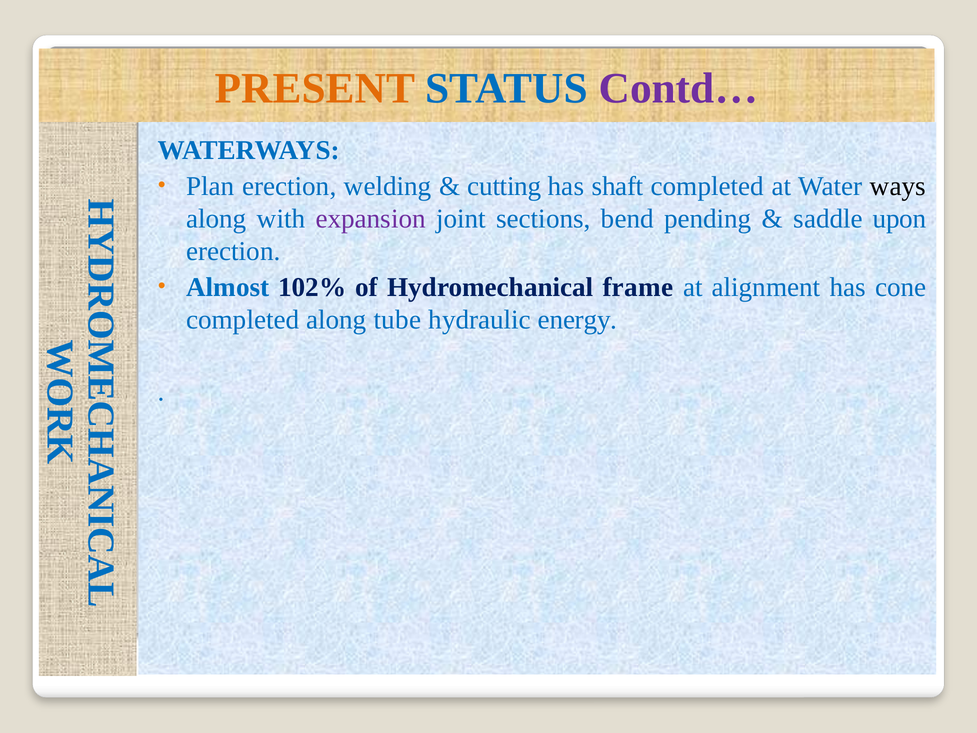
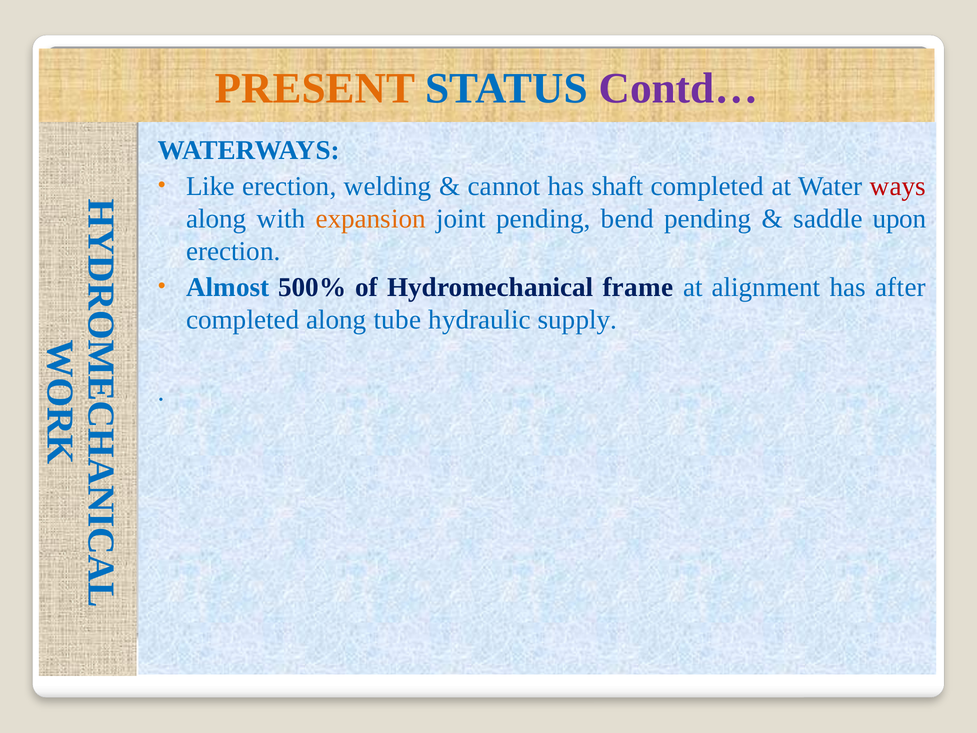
Plan: Plan -> Like
cutting: cutting -> cannot
ways colour: black -> red
expansion colour: purple -> orange
joint sections: sections -> pending
102%: 102% -> 500%
cone: cone -> after
energy: energy -> supply
